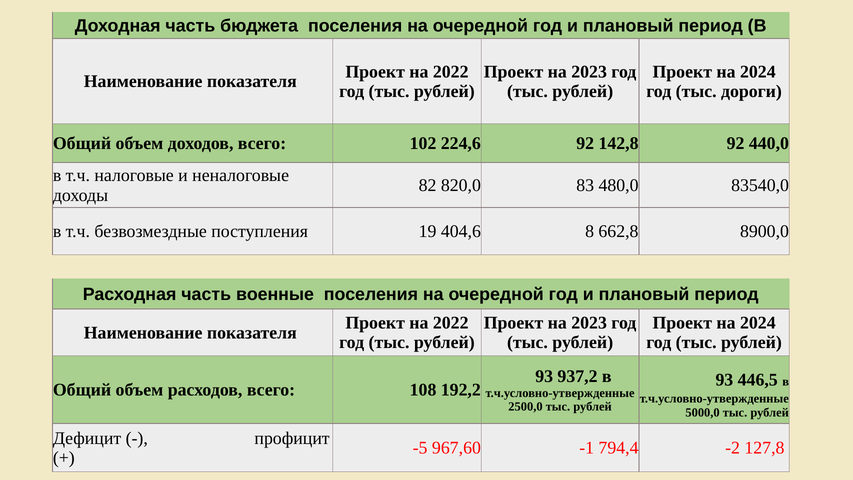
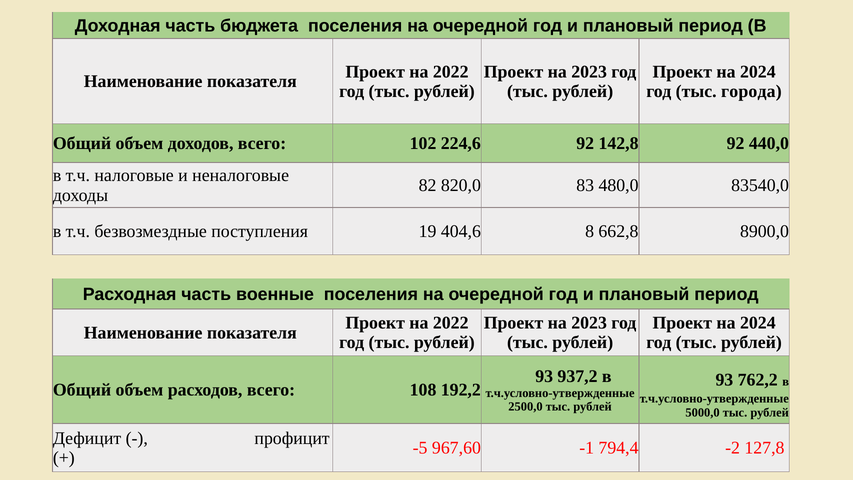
дороги: дороги -> города
446,5: 446,5 -> 762,2
